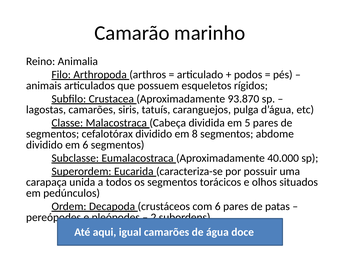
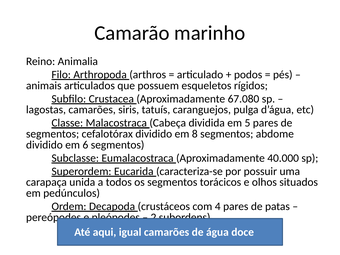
93.870: 93.870 -> 67.080
com 6: 6 -> 4
